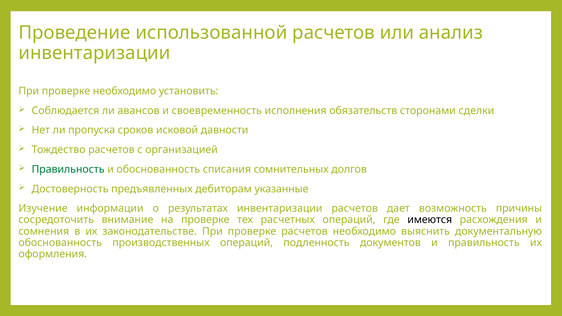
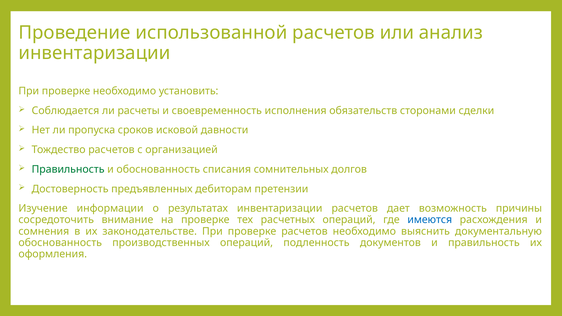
авансов: авансов -> расчеты
указанные: указанные -> претензии
имеются colour: black -> blue
